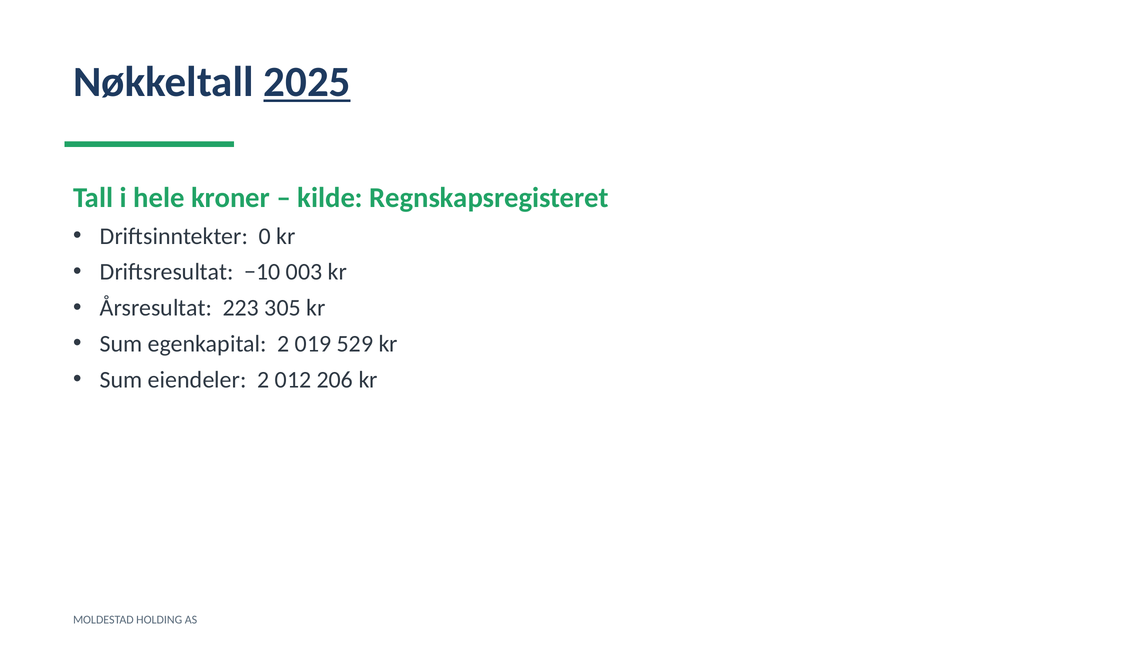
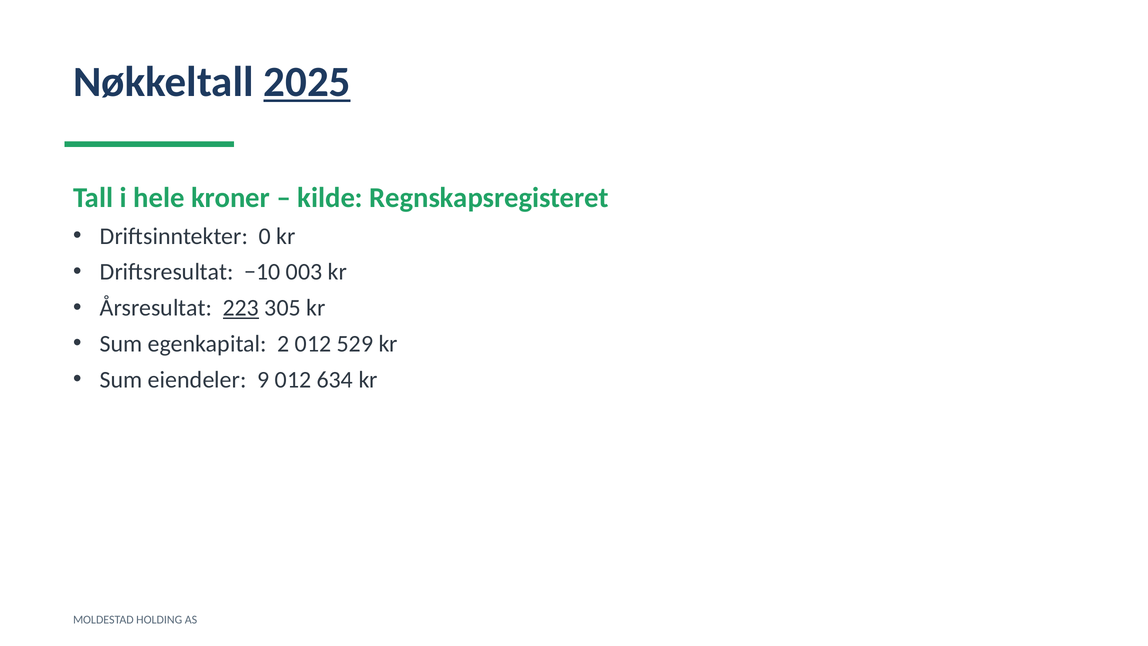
223 underline: none -> present
2 019: 019 -> 012
eiendeler 2: 2 -> 9
206: 206 -> 634
